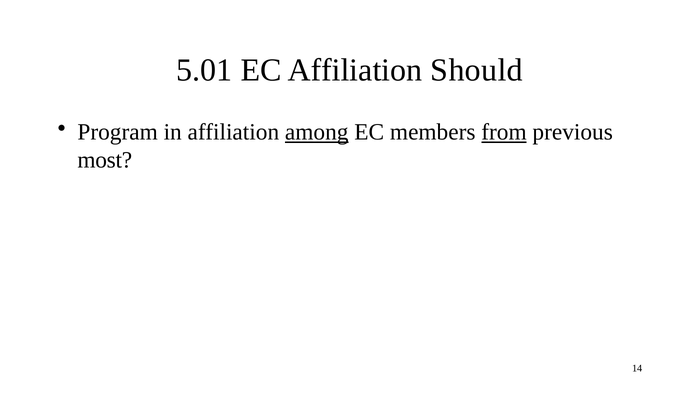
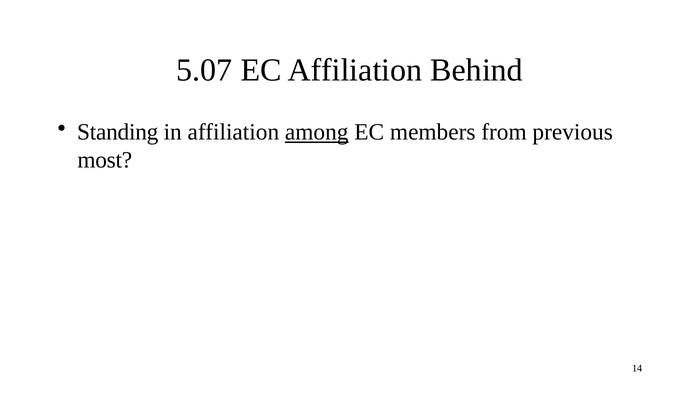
5.01: 5.01 -> 5.07
Should: Should -> Behind
Program: Program -> Standing
from underline: present -> none
